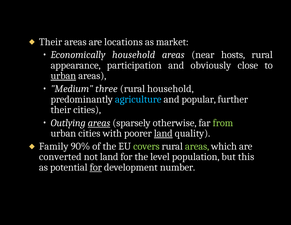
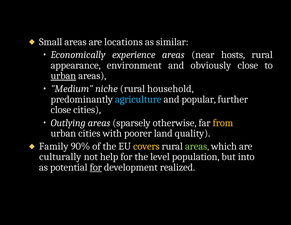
Their at (51, 42): Their -> Small
market: market -> similar
Economically household: household -> experience
participation: participation -> environment
three: three -> niche
their at (61, 110): their -> close
areas at (99, 123) underline: present -> none
from colour: light green -> yellow
land at (163, 133) underline: present -> none
covers colour: light green -> yellow
converted: converted -> culturally
not land: land -> help
this: this -> into
number: number -> realized
